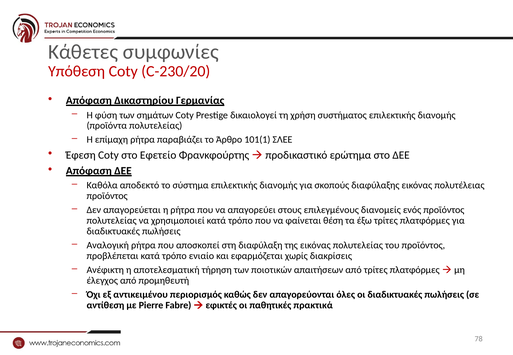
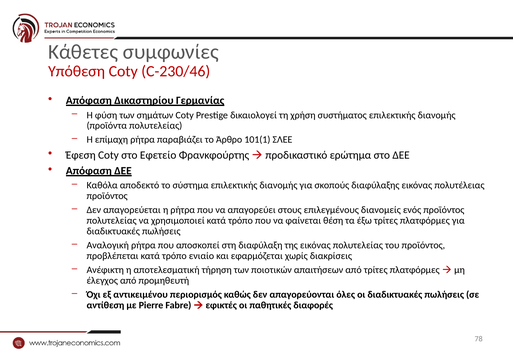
C-230/20: C-230/20 -> C-230/46
πρακτικά: πρακτικά -> διαφορές
